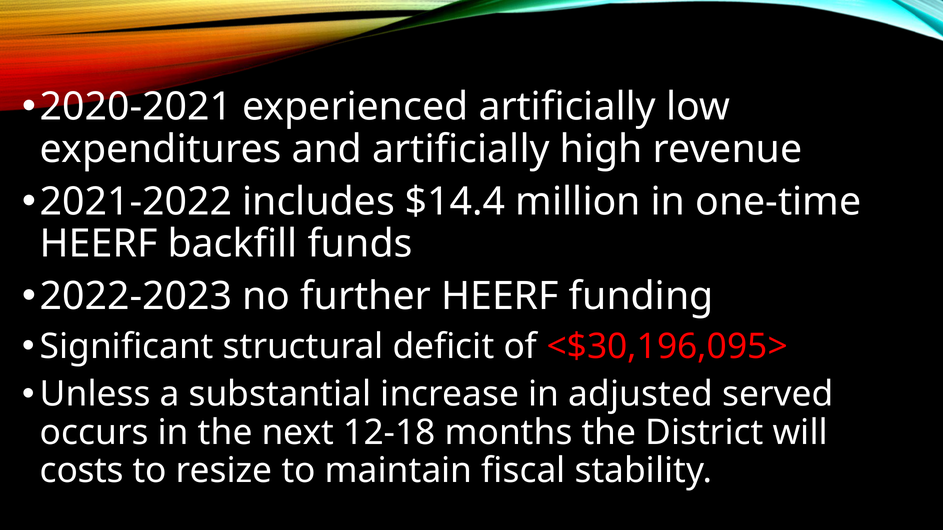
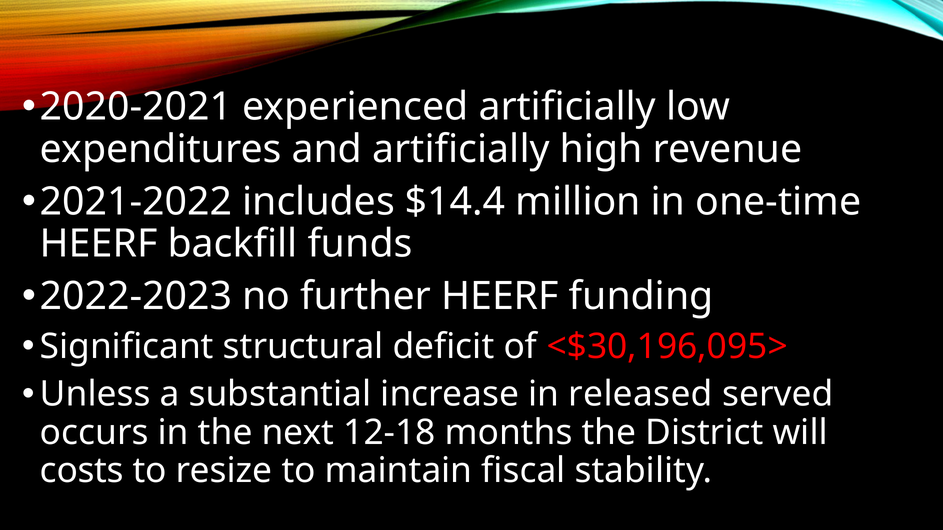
adjusted: adjusted -> released
